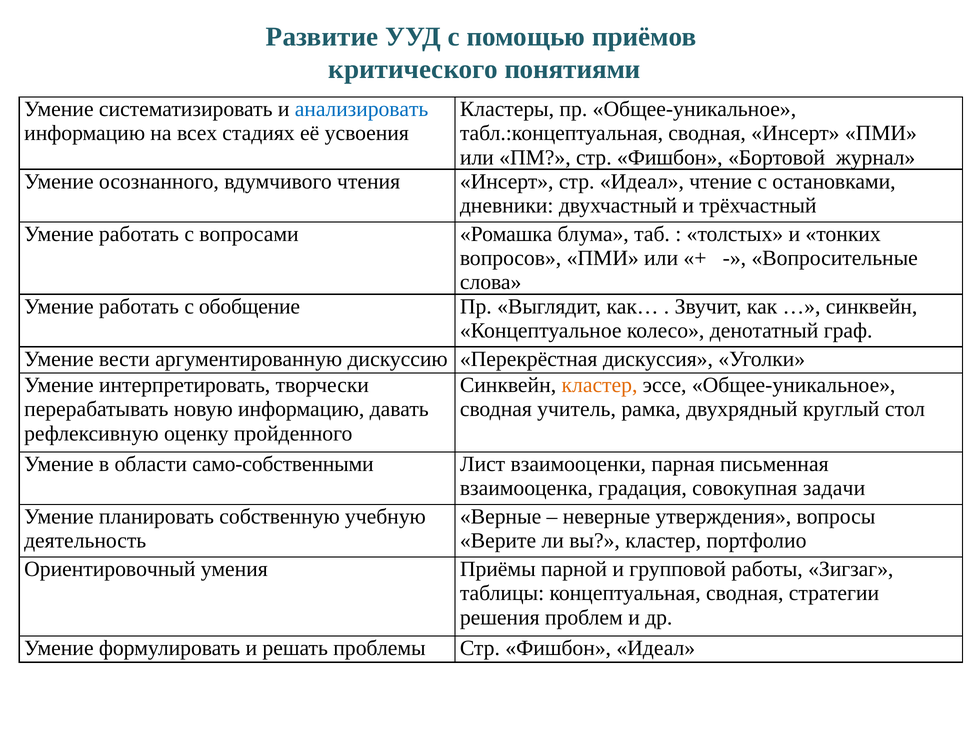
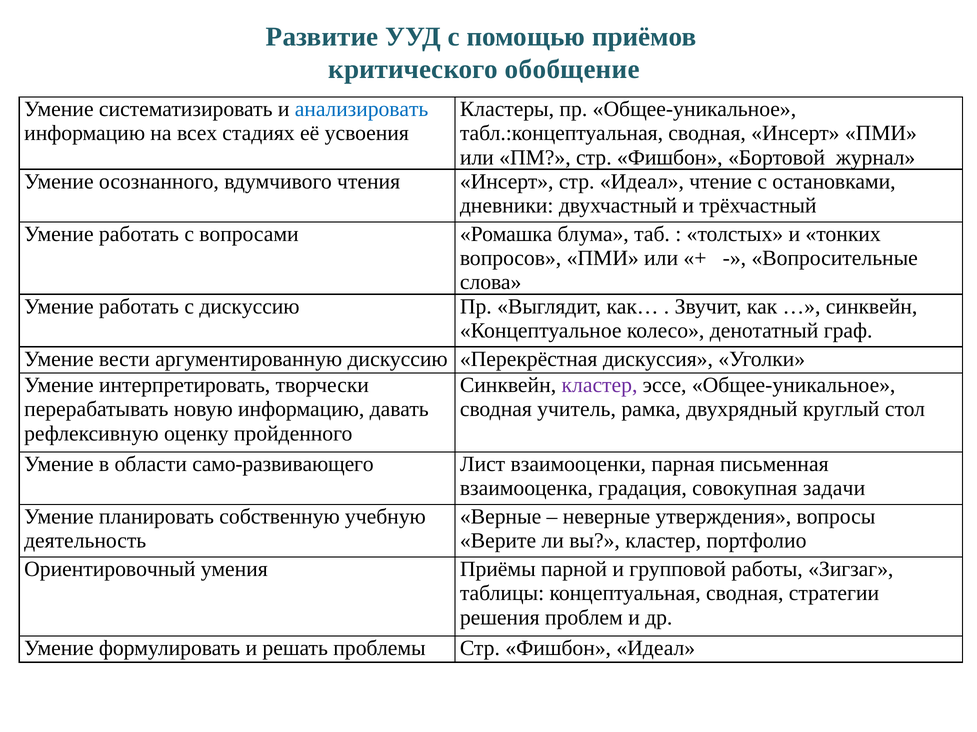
понятиями: понятиями -> обобщение
с обобщение: обобщение -> дискуссию
кластер at (600, 386) colour: orange -> purple
само-собственными: само-собственными -> само-развивающего
